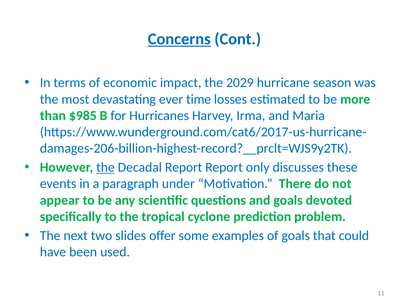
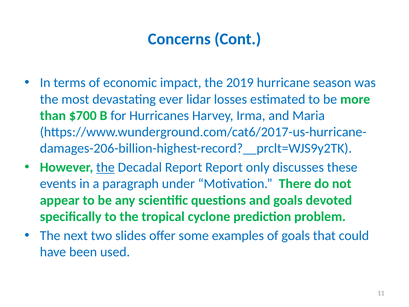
Concerns underline: present -> none
2029: 2029 -> 2019
time: time -> lidar
$985: $985 -> $700
